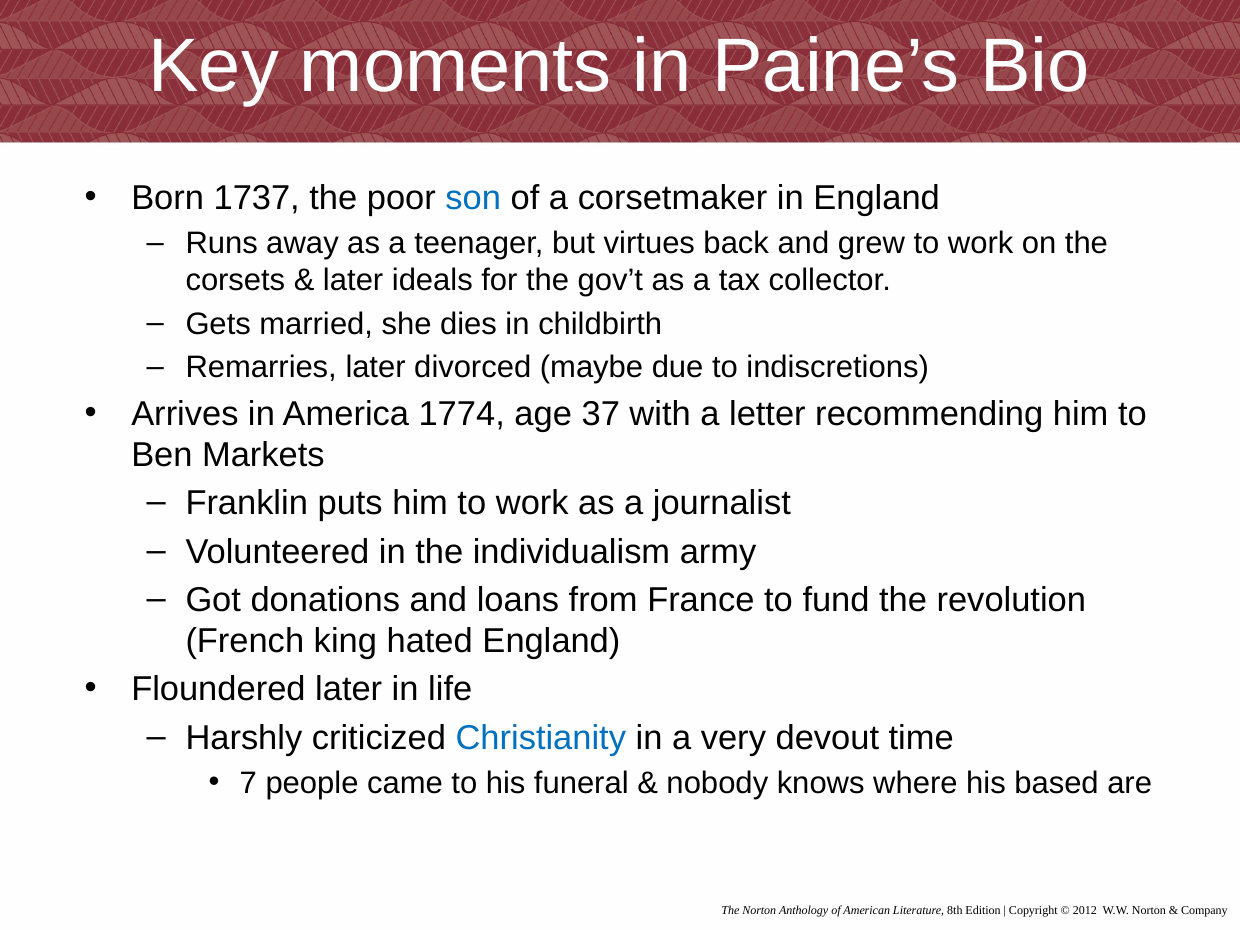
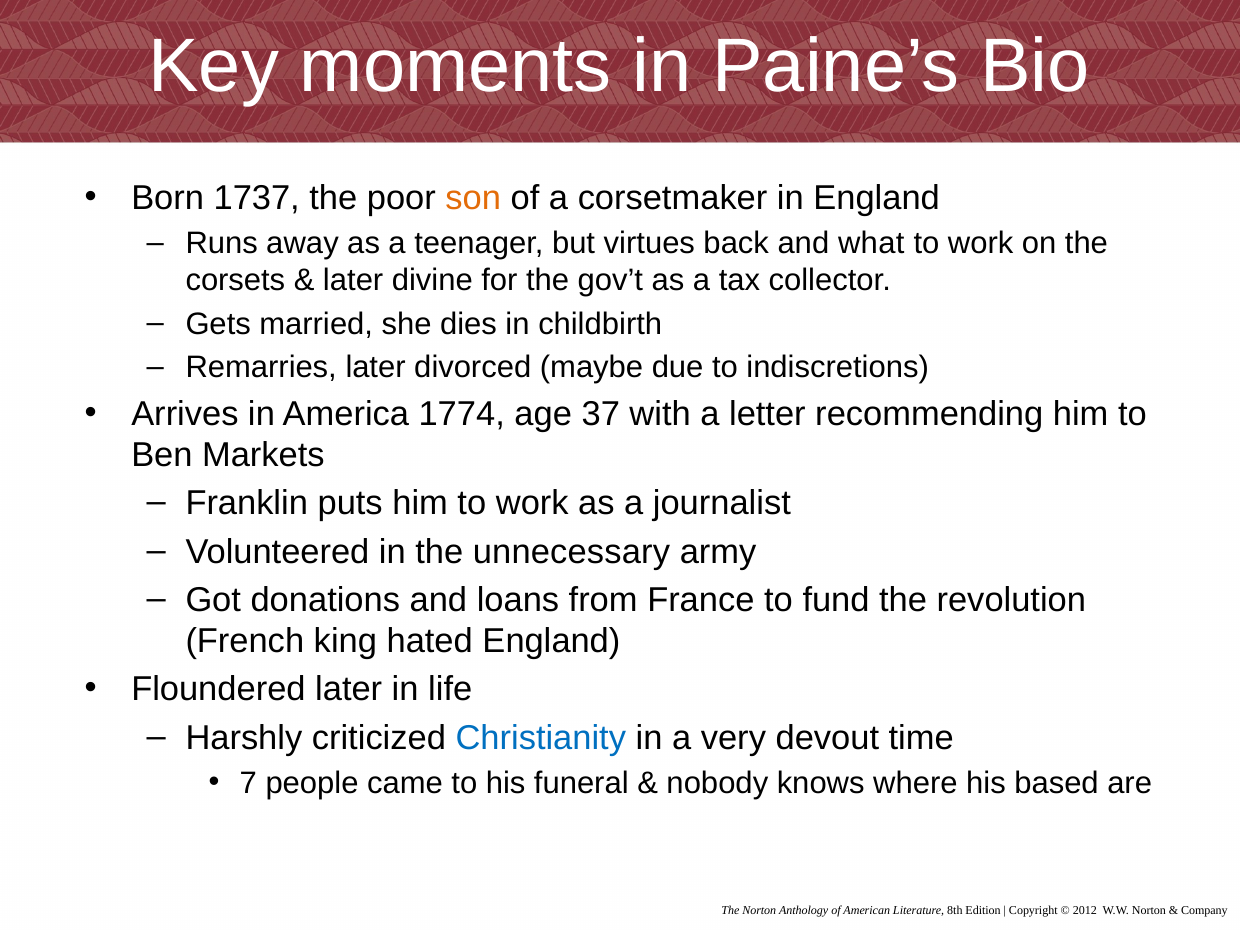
son colour: blue -> orange
grew: grew -> what
ideals: ideals -> divine
individualism: individualism -> unnecessary
